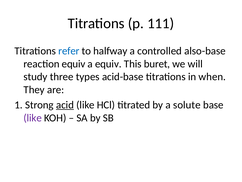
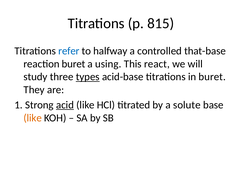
111: 111 -> 815
also-base: also-base -> that-base
reaction equiv: equiv -> buret
a equiv: equiv -> using
buret: buret -> react
types underline: none -> present
in when: when -> buret
like at (33, 118) colour: purple -> orange
